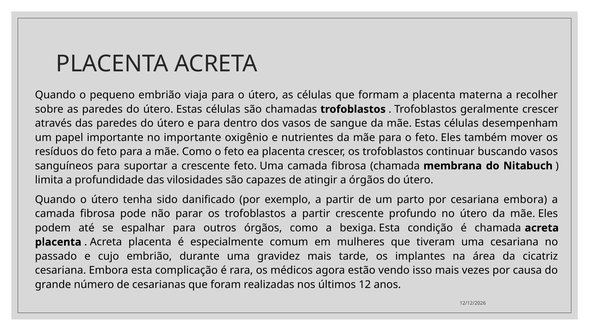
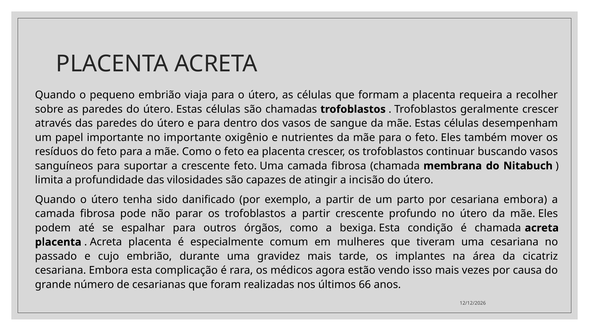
materna: materna -> requeira
a órgãos: órgãos -> incisão
12: 12 -> 66
